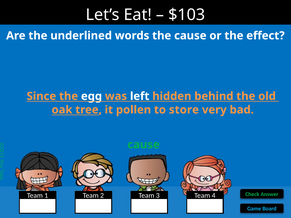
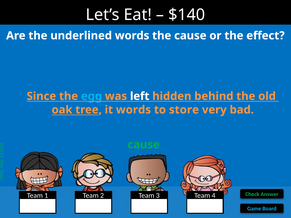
$103: $103 -> $140
egg colour: white -> light blue
it pollen: pollen -> words
